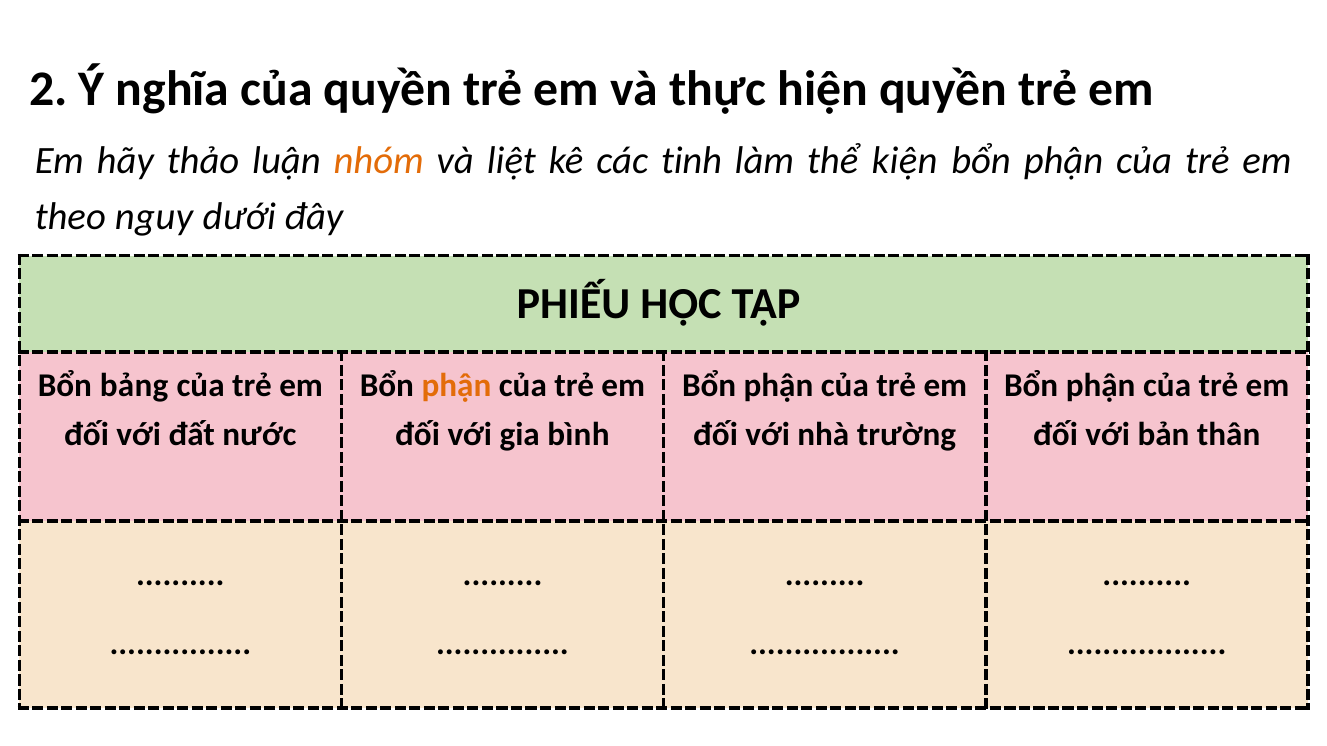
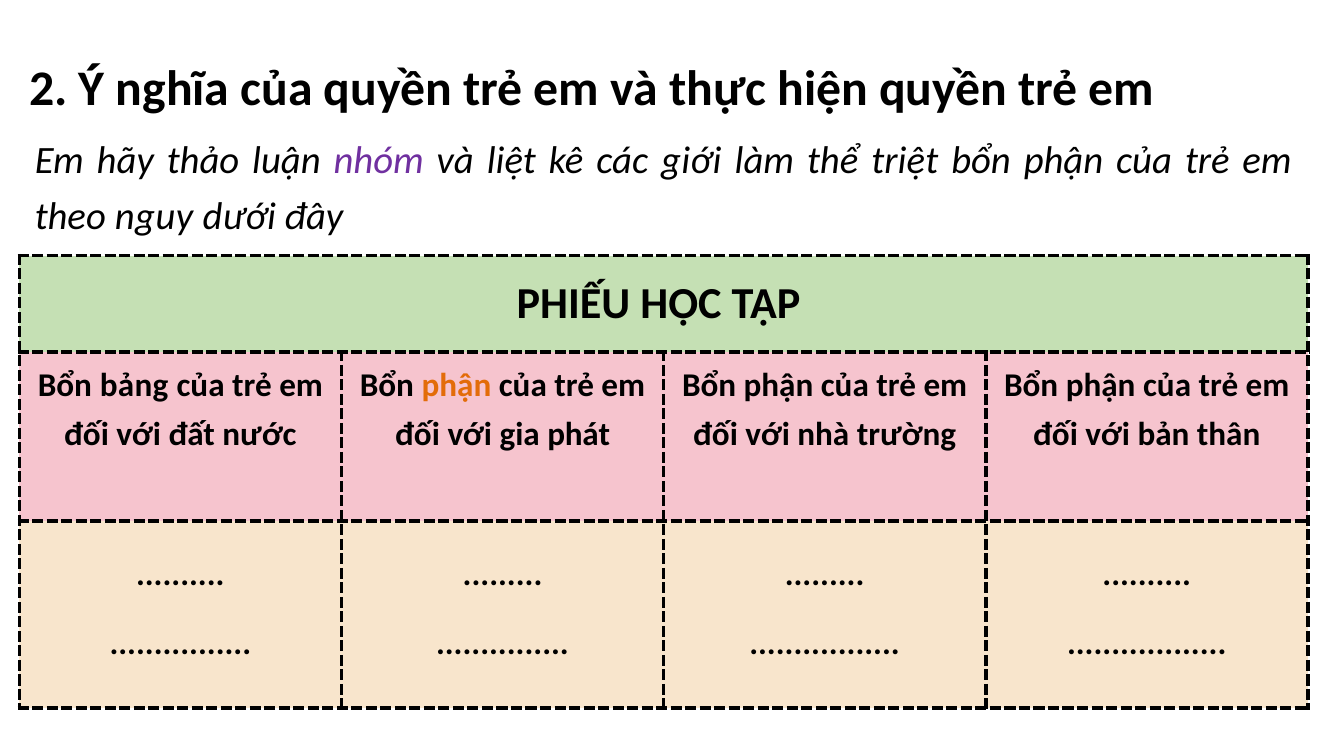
nhóm colour: orange -> purple
tinh: tinh -> giới
kiện: kiện -> triệt
bình: bình -> phát
